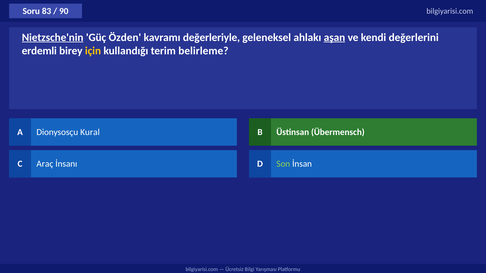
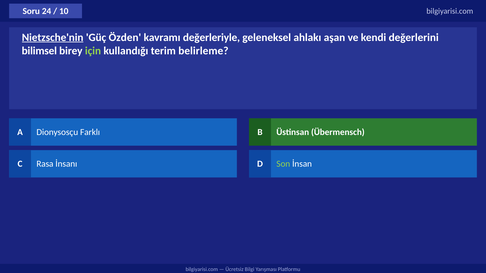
83: 83 -> 24
90: 90 -> 10
aşan underline: present -> none
erdemli: erdemli -> bilimsel
için colour: yellow -> light green
Kural: Kural -> Farklı
Araç: Araç -> Rasa
